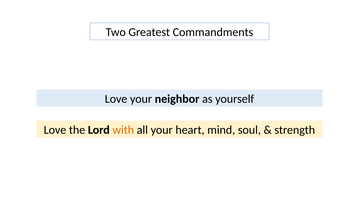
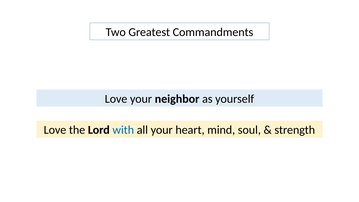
with colour: orange -> blue
